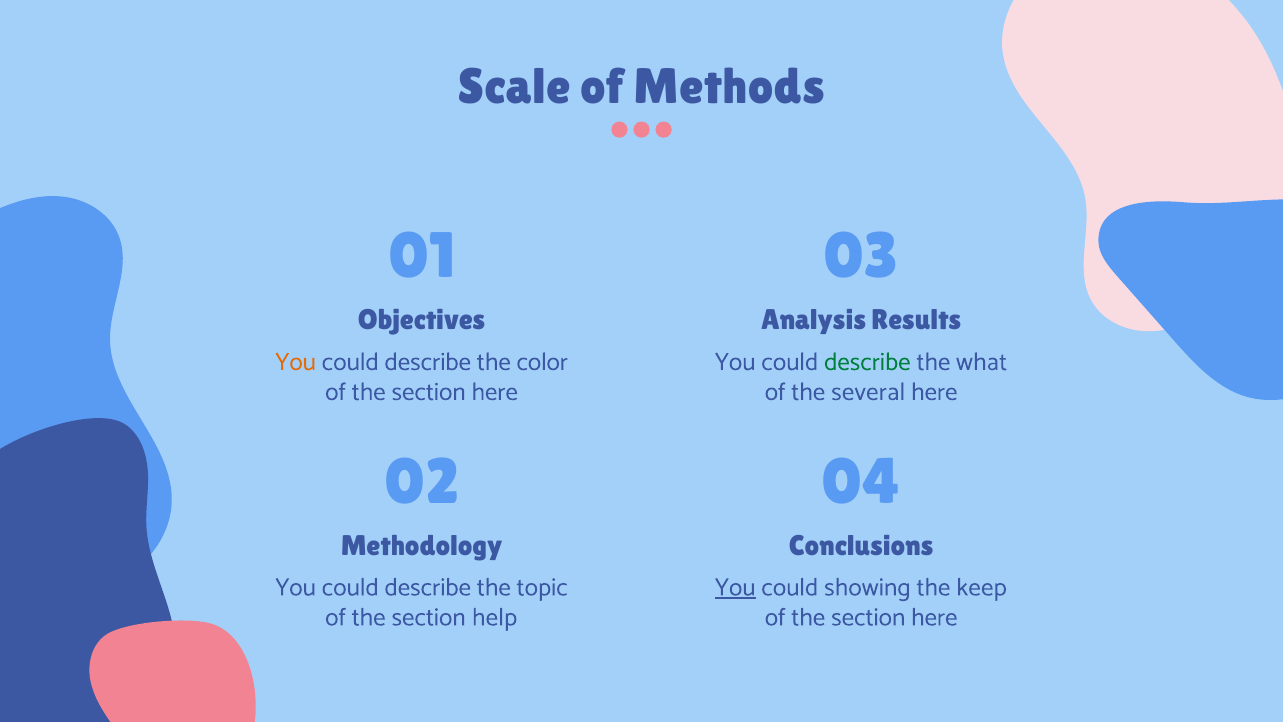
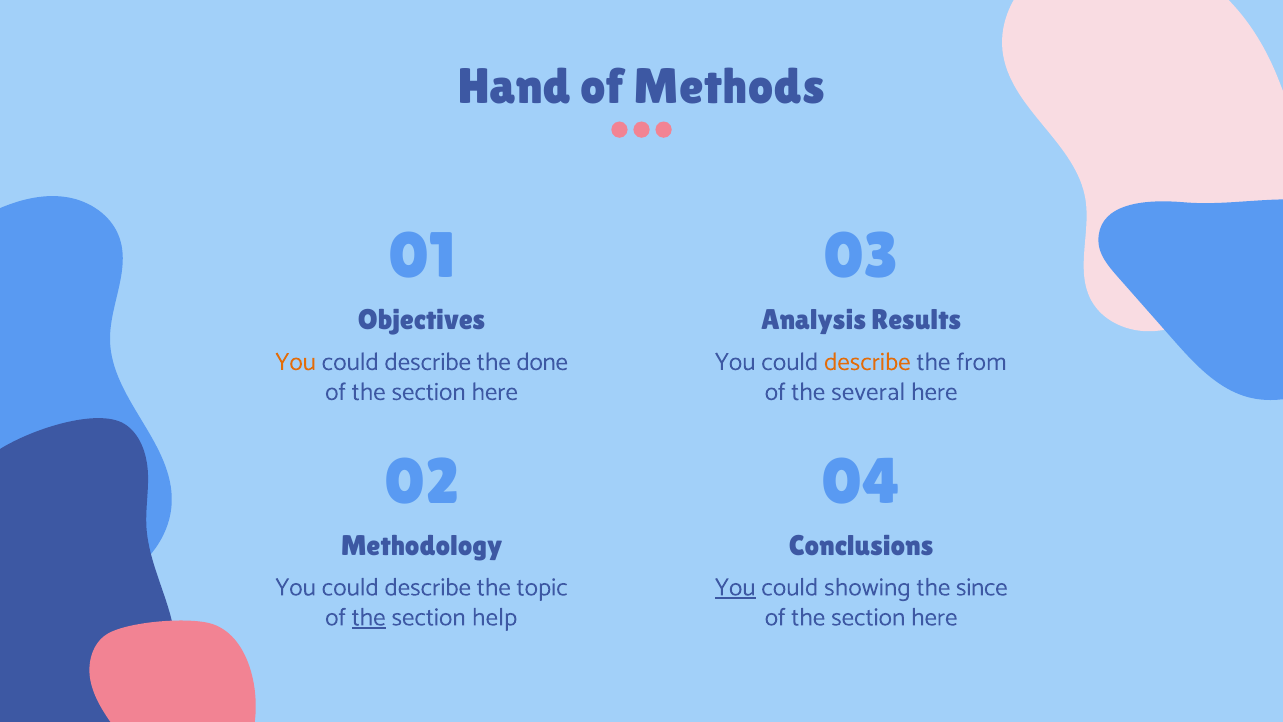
Scale: Scale -> Hand
color: color -> done
describe at (867, 362) colour: green -> orange
what: what -> from
keep: keep -> since
the at (369, 617) underline: none -> present
